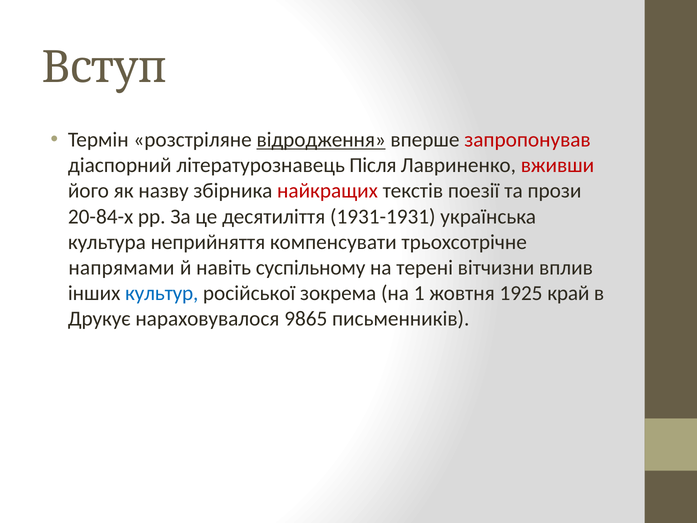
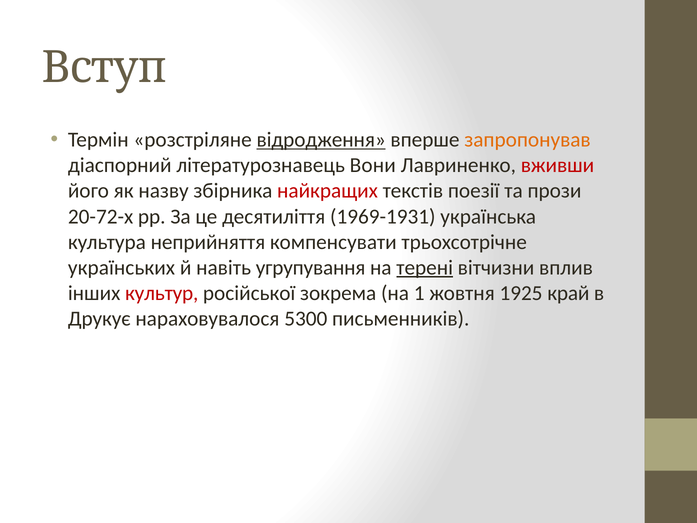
запропонував colour: red -> orange
Після: Після -> Вони
20-84-х: 20-84-х -> 20-72-х
1931-1931: 1931-1931 -> 1969-1931
напрямами: напрямами -> українських
суспільному: суспільному -> угрупування
терені underline: none -> present
культур colour: blue -> red
9865: 9865 -> 5300
